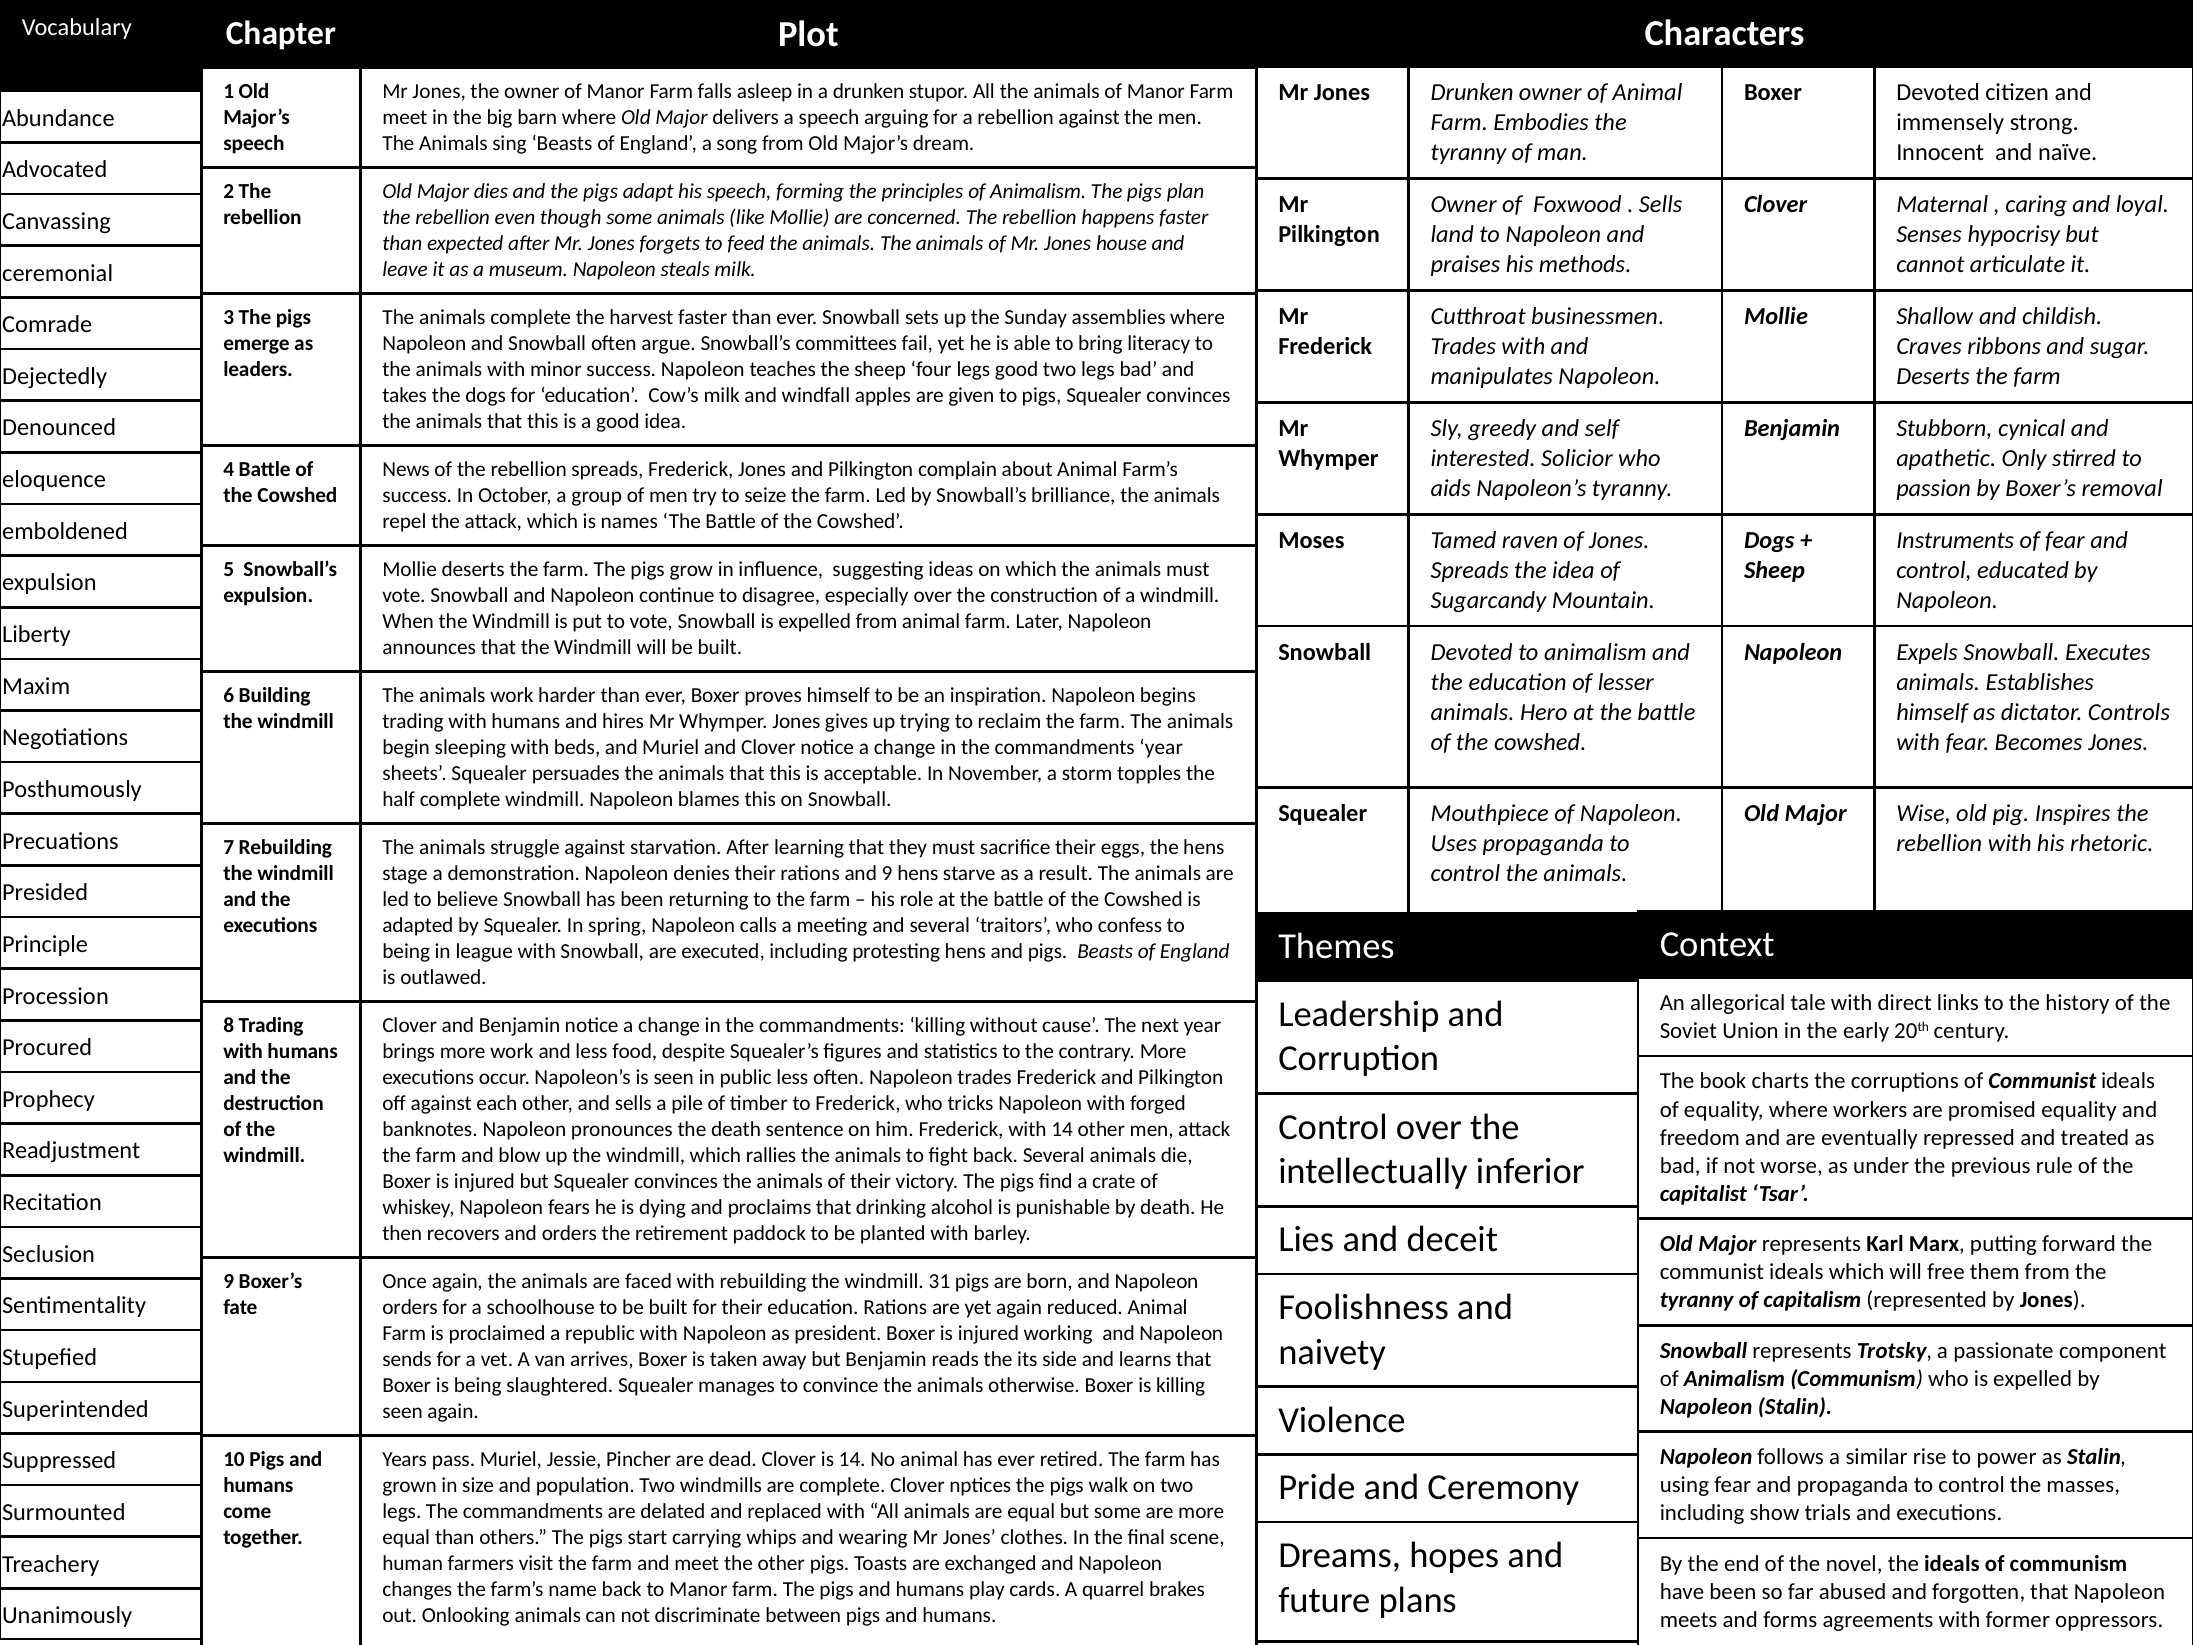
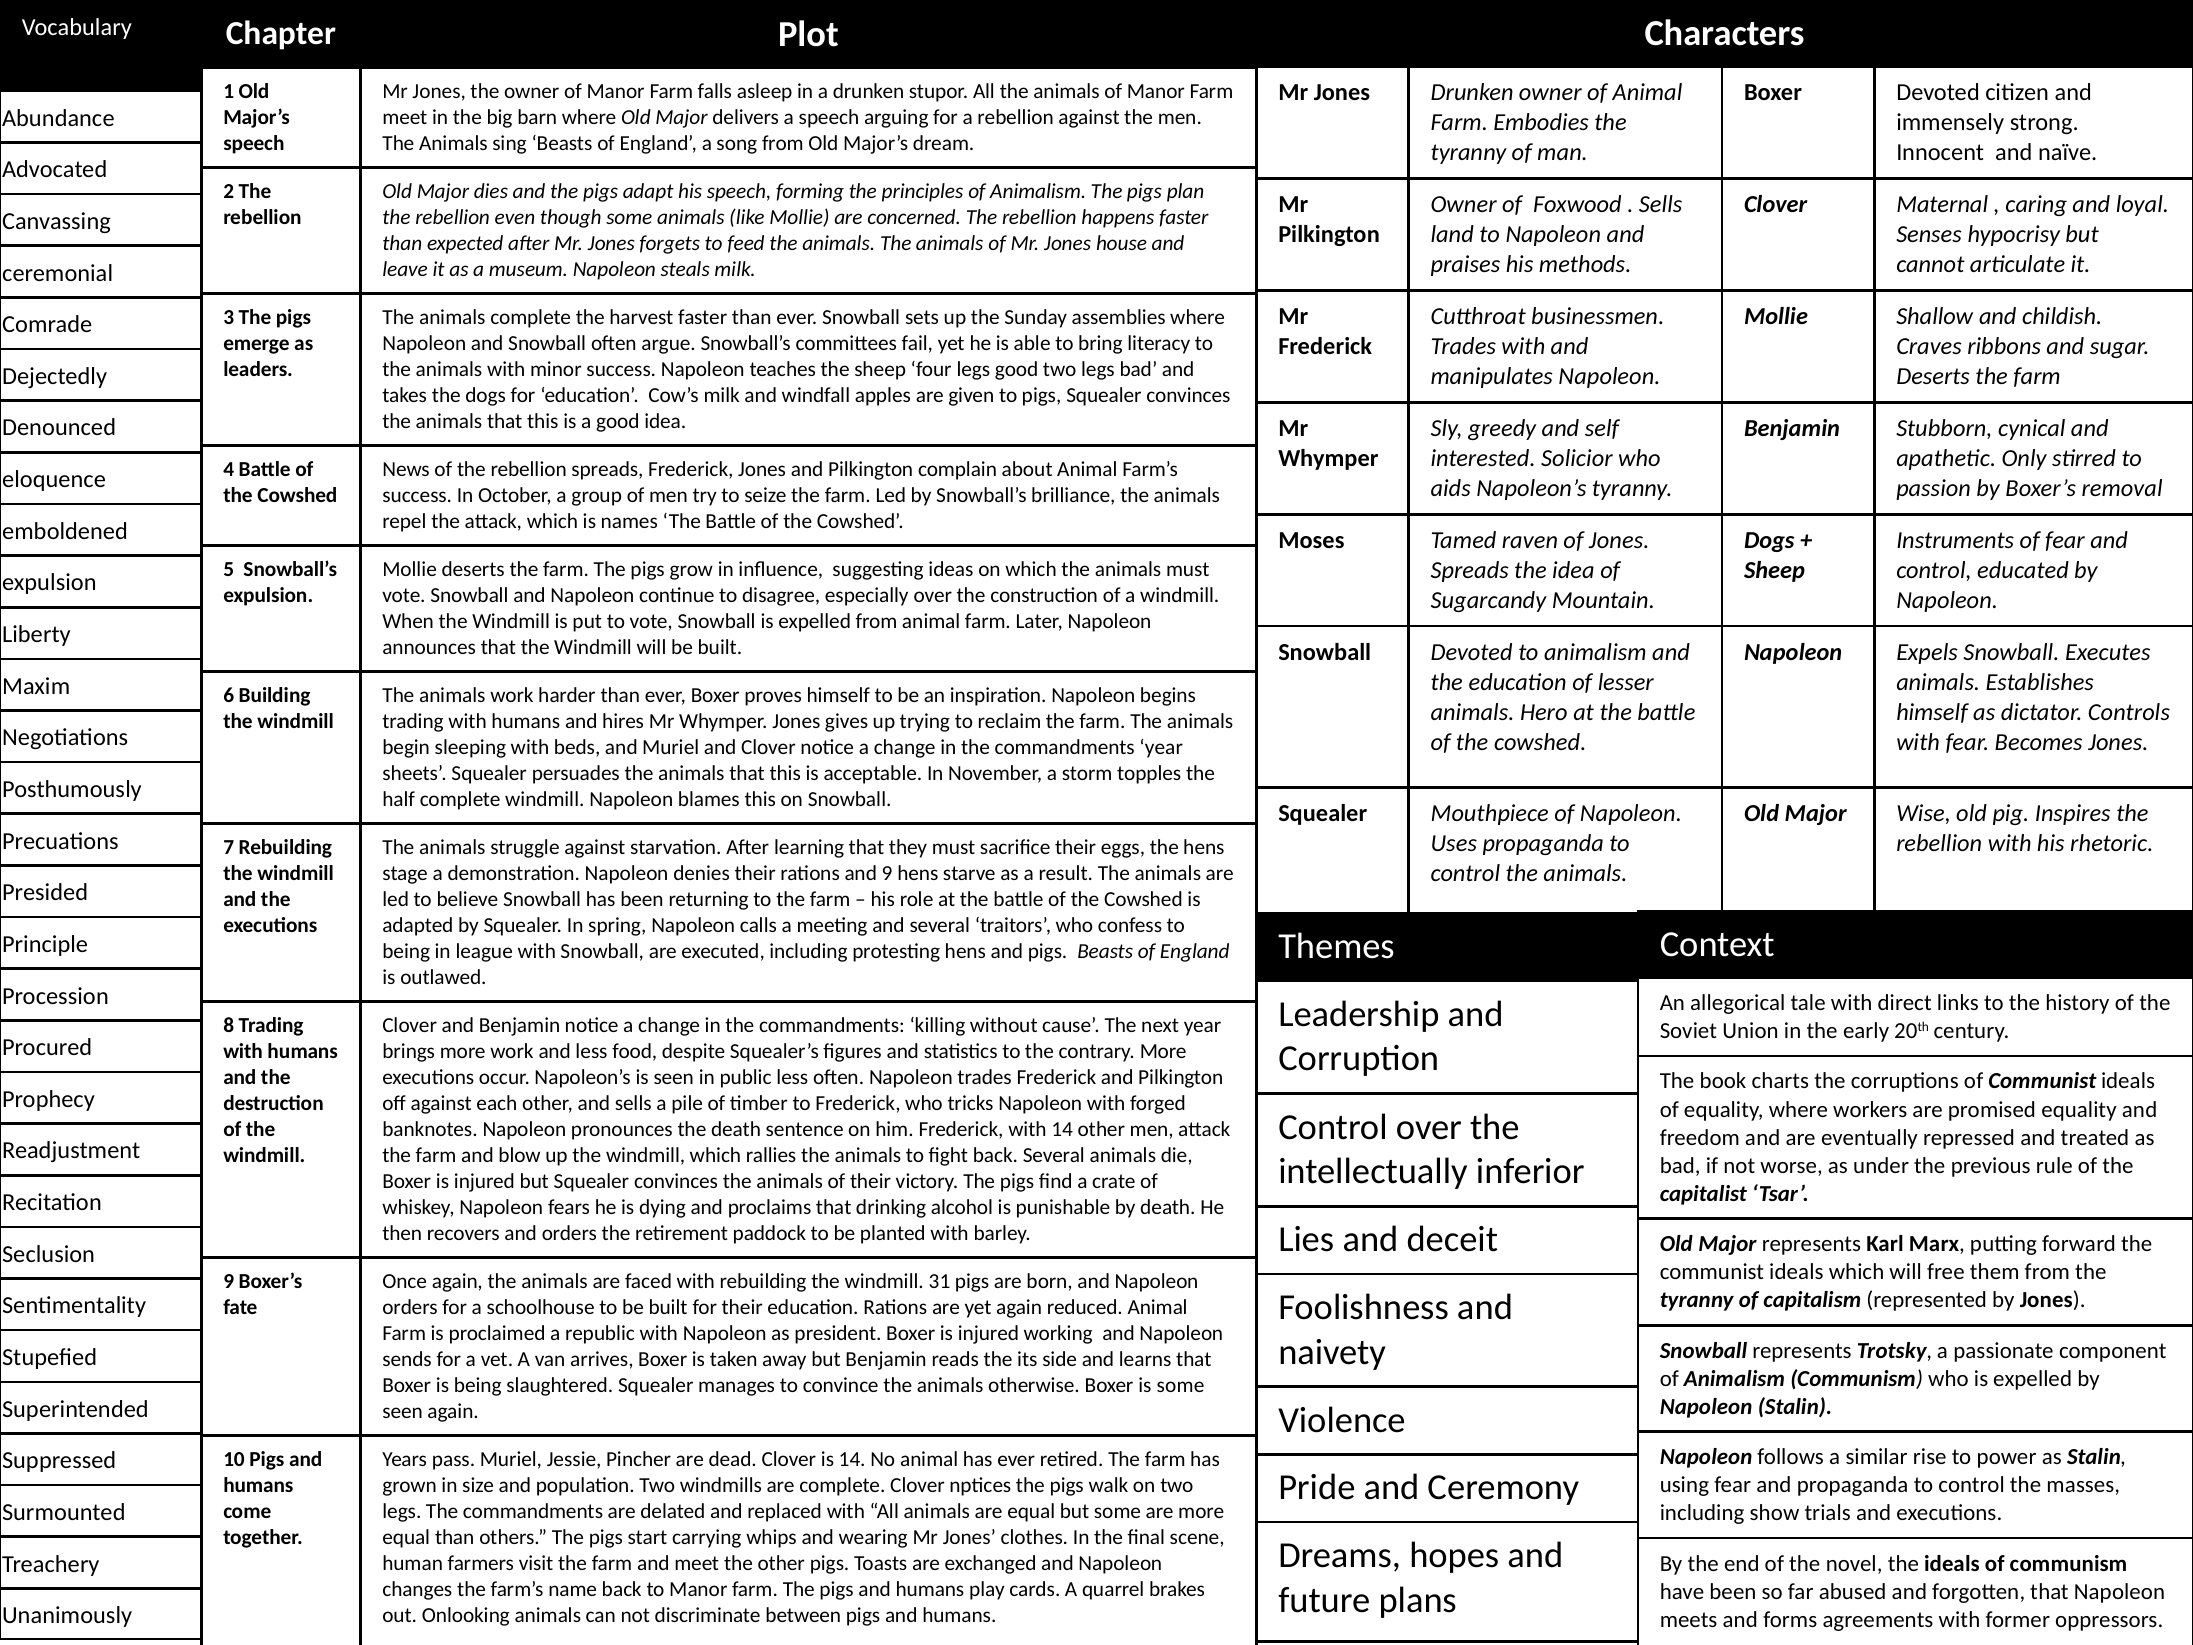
is killing: killing -> some
